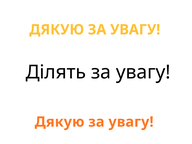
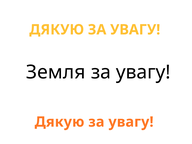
Ділять: Ділять -> Земля
